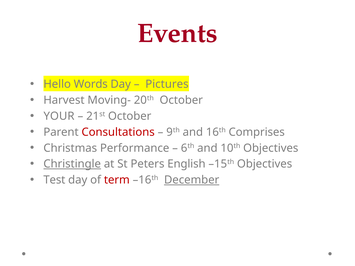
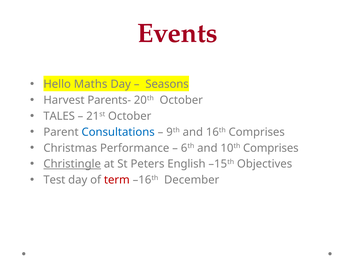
Words: Words -> Maths
Pictures: Pictures -> Seasons
Moving-: Moving- -> Parents-
YOUR: YOUR -> TALES
Consultations colour: red -> blue
10th Objectives: Objectives -> Comprises
December underline: present -> none
